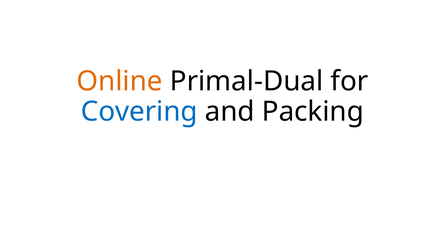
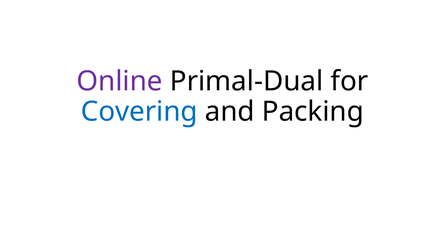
Online colour: orange -> purple
